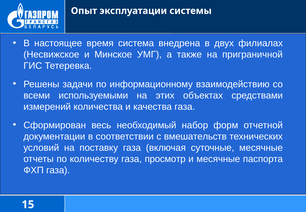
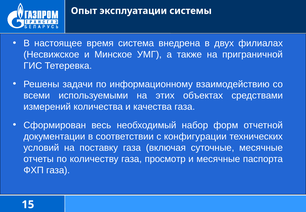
вмешательств: вмешательств -> конфигурации
